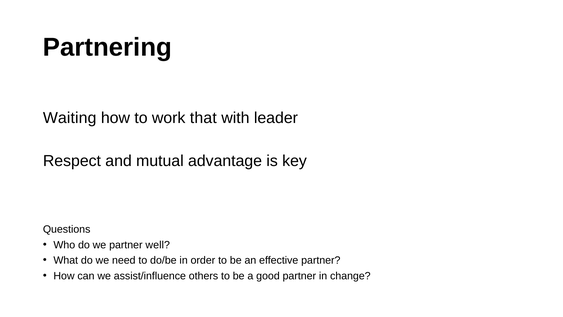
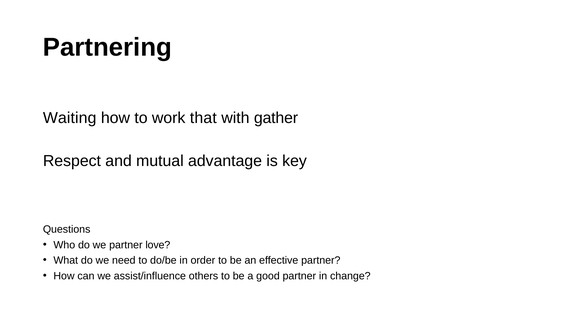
leader: leader -> gather
well: well -> love
